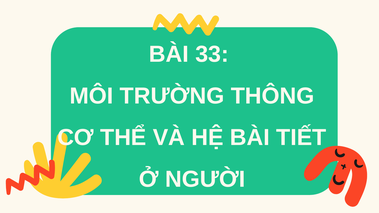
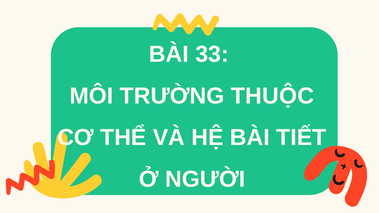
THÔNG: THÔNG -> THUỘC
